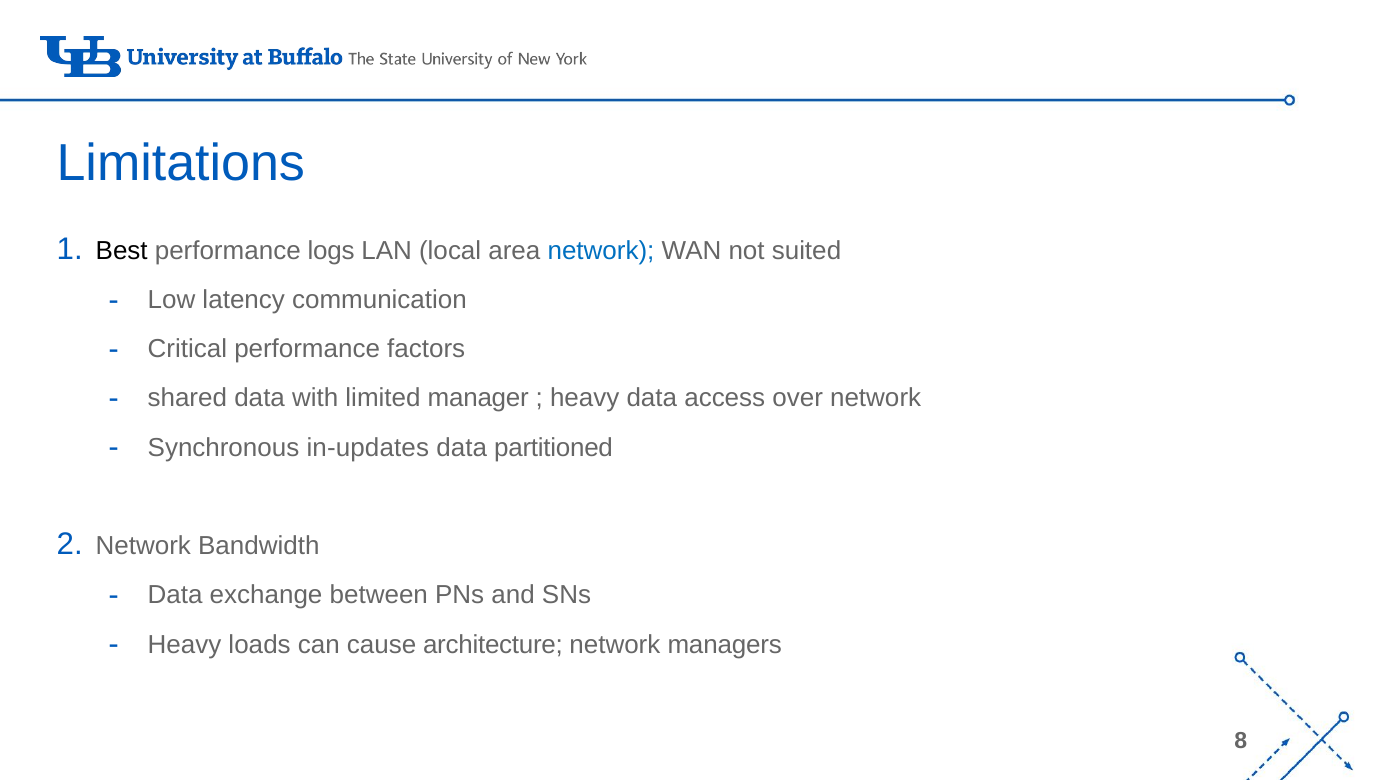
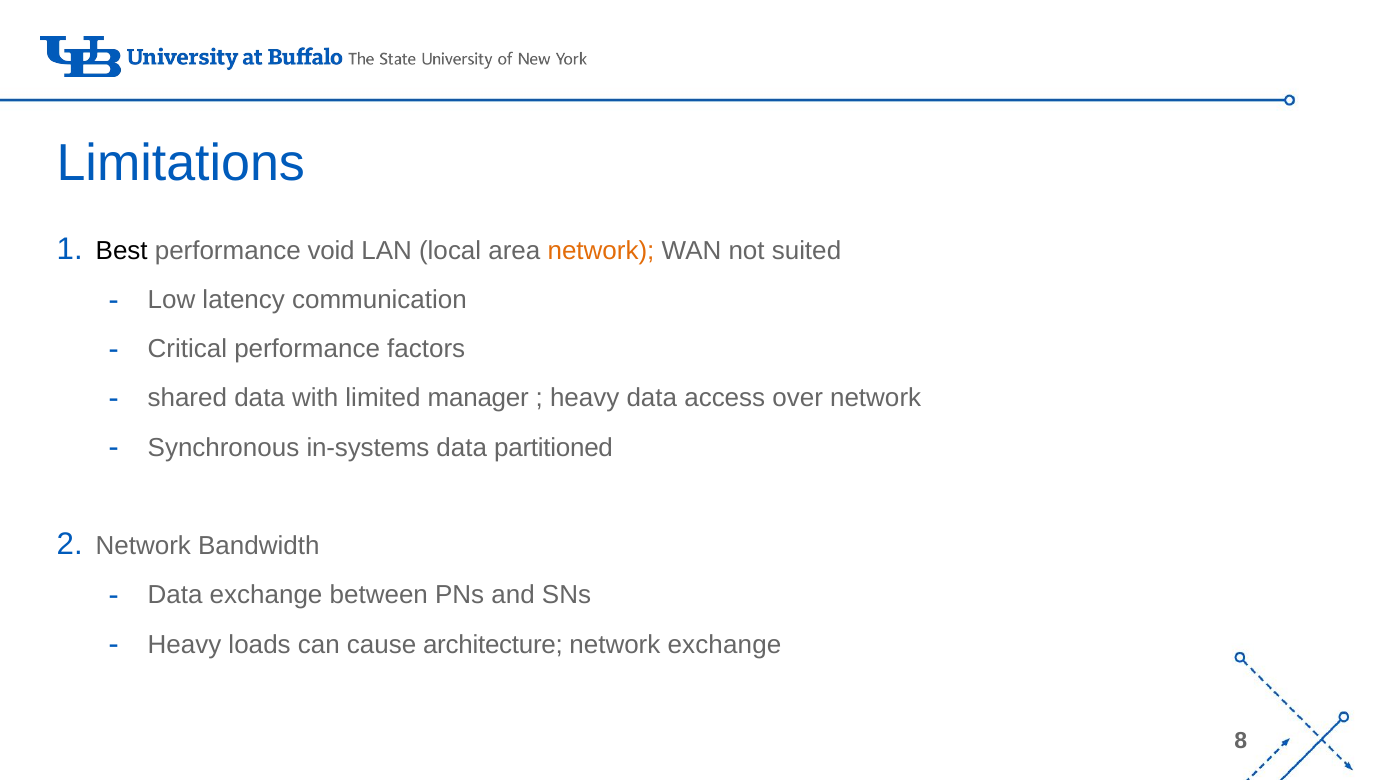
logs: logs -> void
network at (601, 251) colour: blue -> orange
in-updates: in-updates -> in-systems
network managers: managers -> exchange
